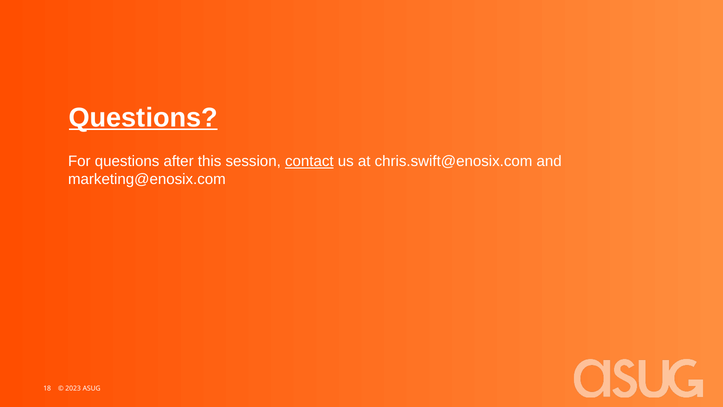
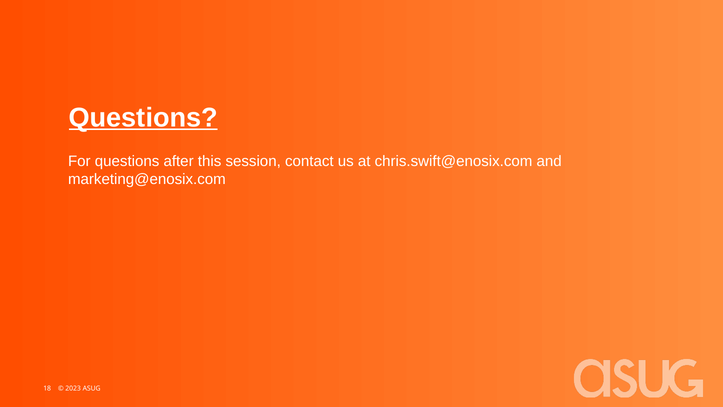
contact underline: present -> none
